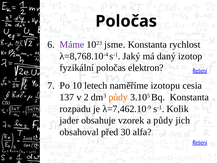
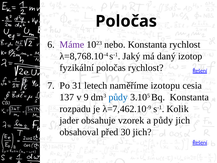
jsme: jsme -> nebo
poločas elektron: elektron -> rychlost
10: 10 -> 31
2: 2 -> 9
půdy at (118, 97) colour: orange -> blue
30 alfa: alfa -> jich
